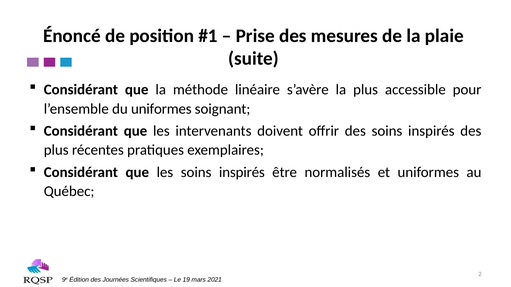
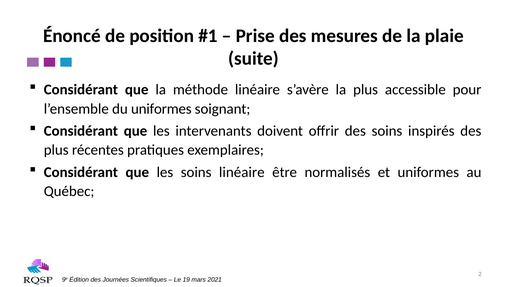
les soins inspirés: inspirés -> linéaire
